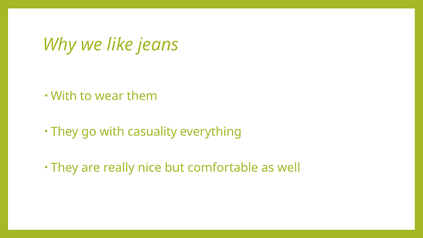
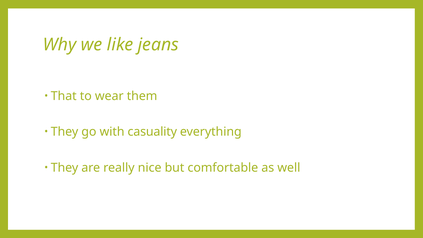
With at (64, 96): With -> That
